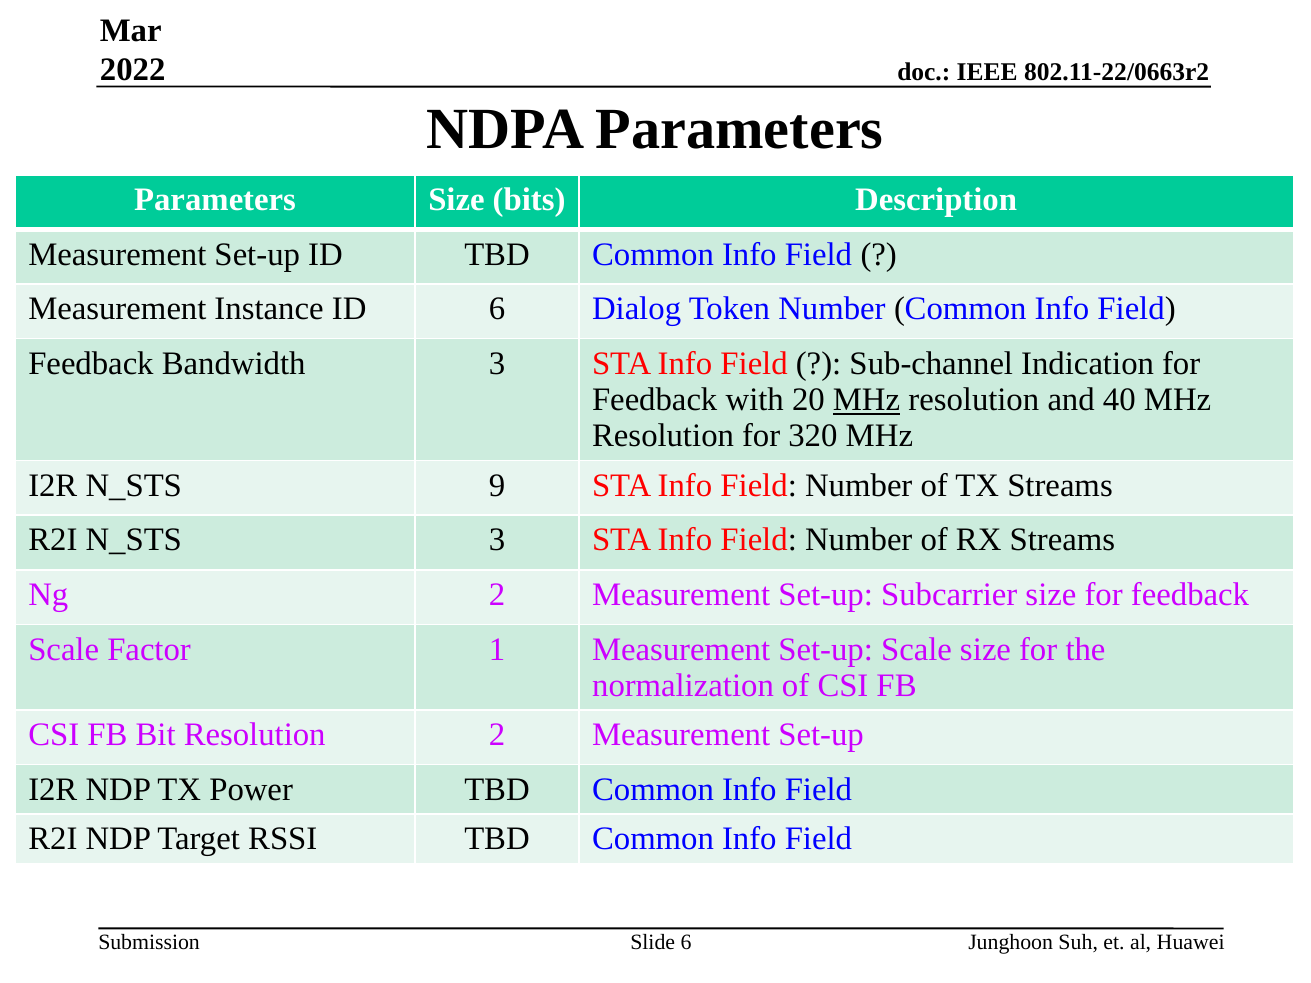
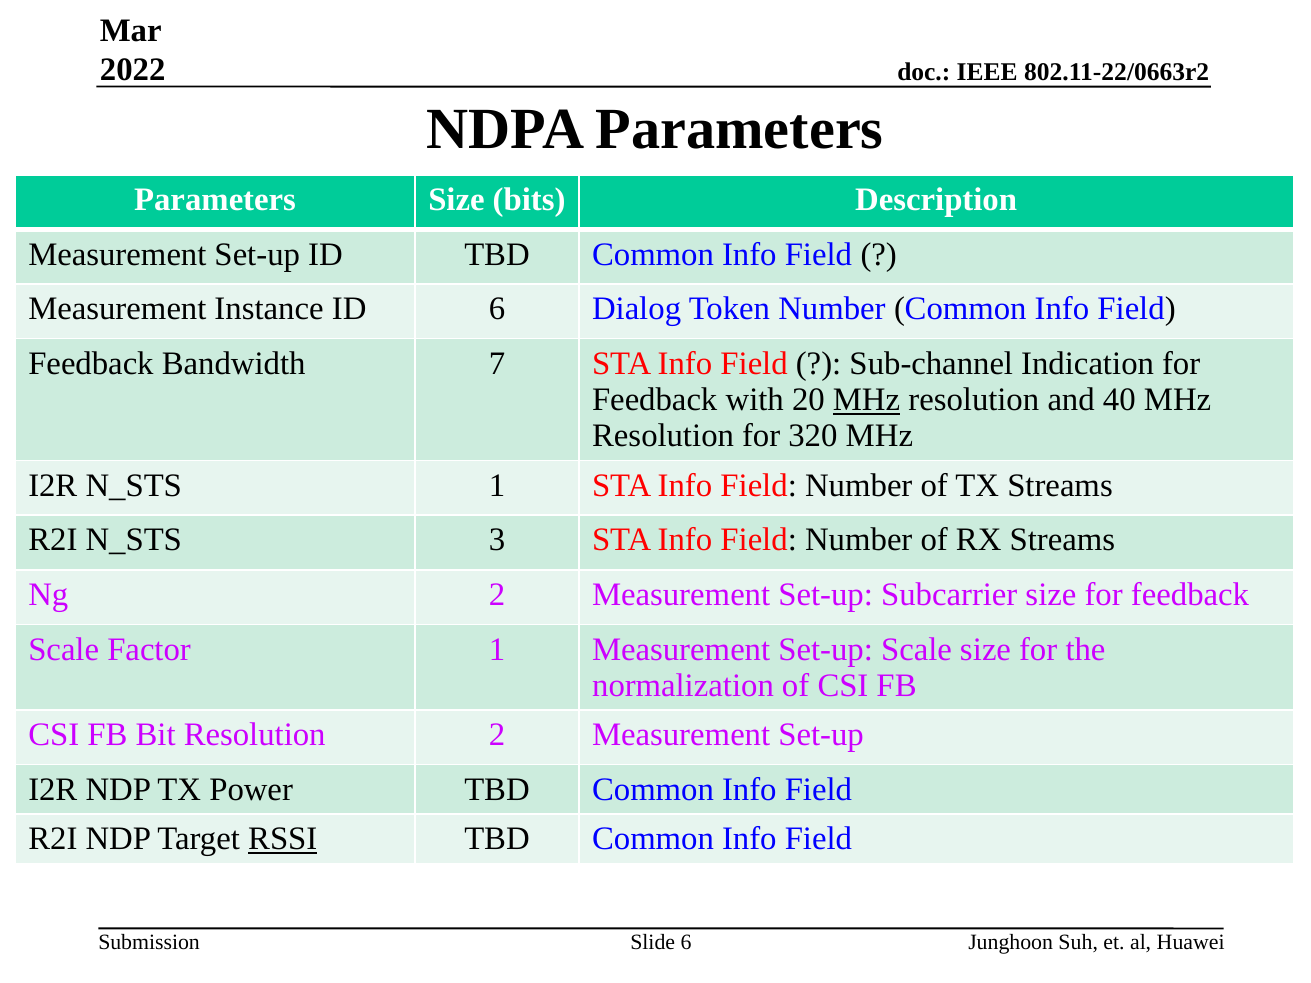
Bandwidth 3: 3 -> 7
9 at (497, 486): 9 -> 1
RSSI underline: none -> present
